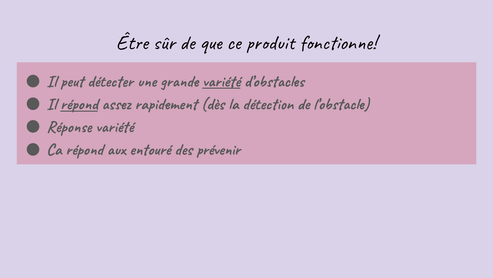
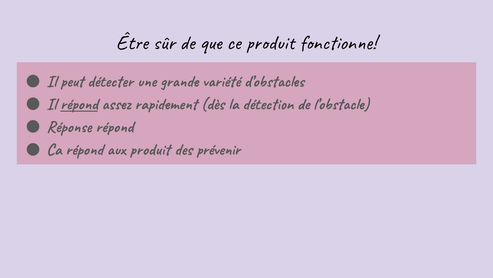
variété at (221, 81) underline: present -> none
Réponse variété: variété -> répond
aux entouré: entouré -> produit
